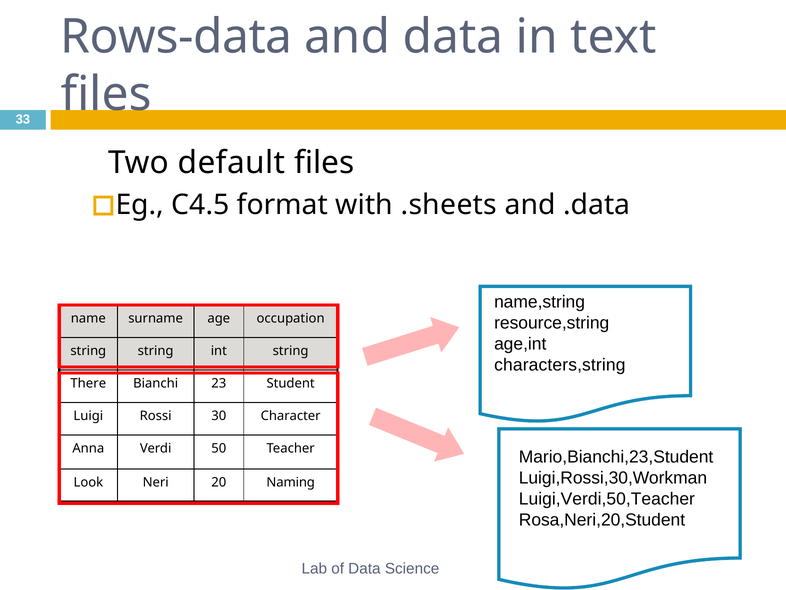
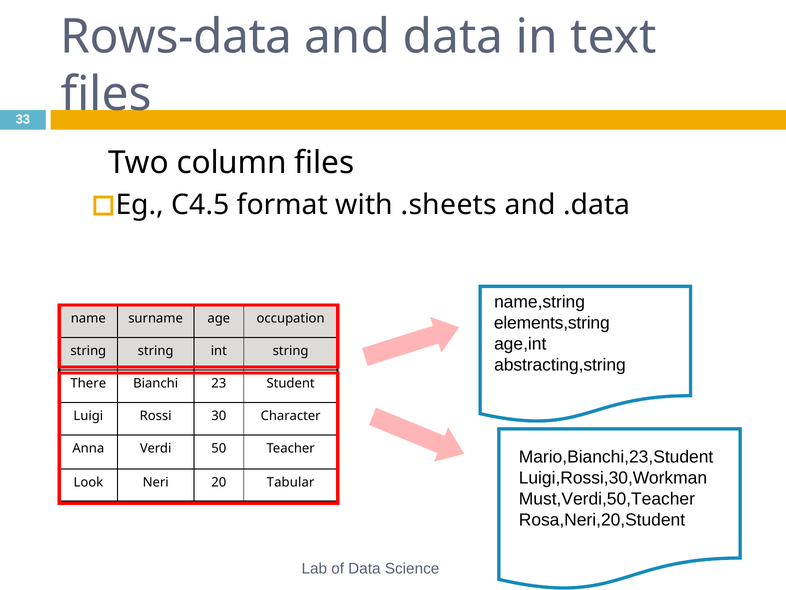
default: default -> column
resource,string: resource,string -> elements,string
characters,string: characters,string -> abstracting,string
Naming: Naming -> Tabular
Luigi,Verdi,50,Teacher: Luigi,Verdi,50,Teacher -> Must,Verdi,50,Teacher
